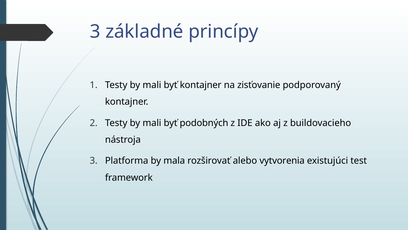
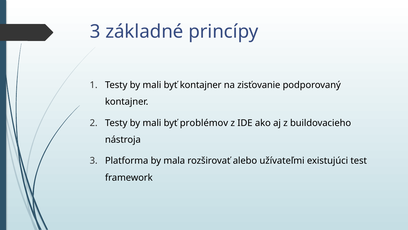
podobných: podobných -> problémov
vytvorenia: vytvorenia -> užívateľmi
